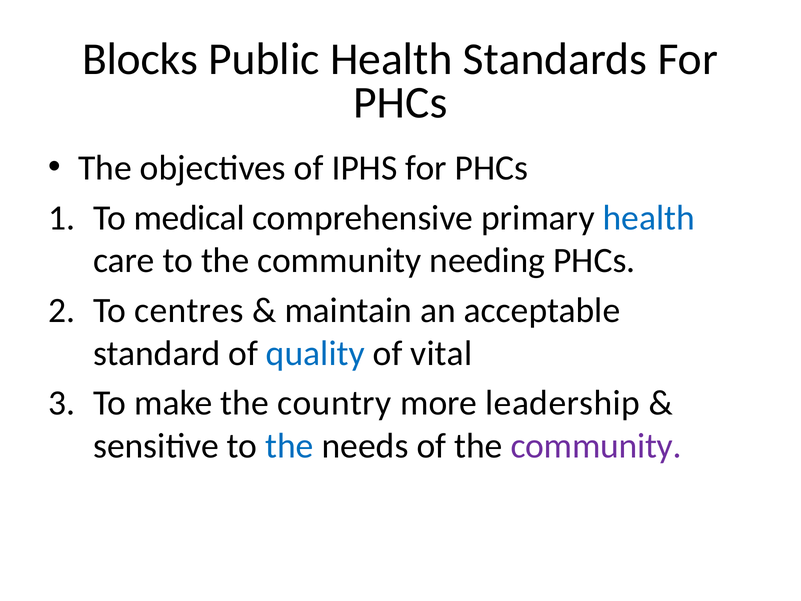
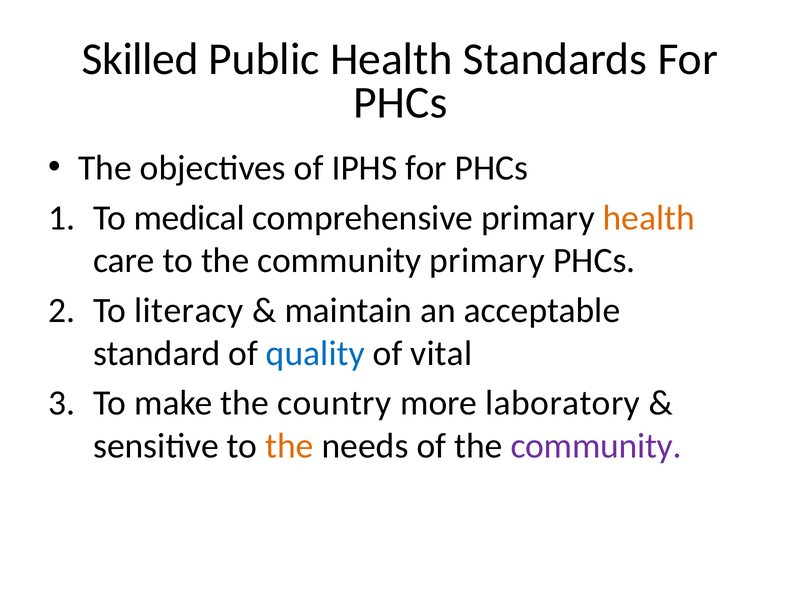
Blocks: Blocks -> Skilled
health at (649, 218) colour: blue -> orange
community needing: needing -> primary
centres: centres -> literacy
leadership: leadership -> laboratory
the at (289, 446) colour: blue -> orange
